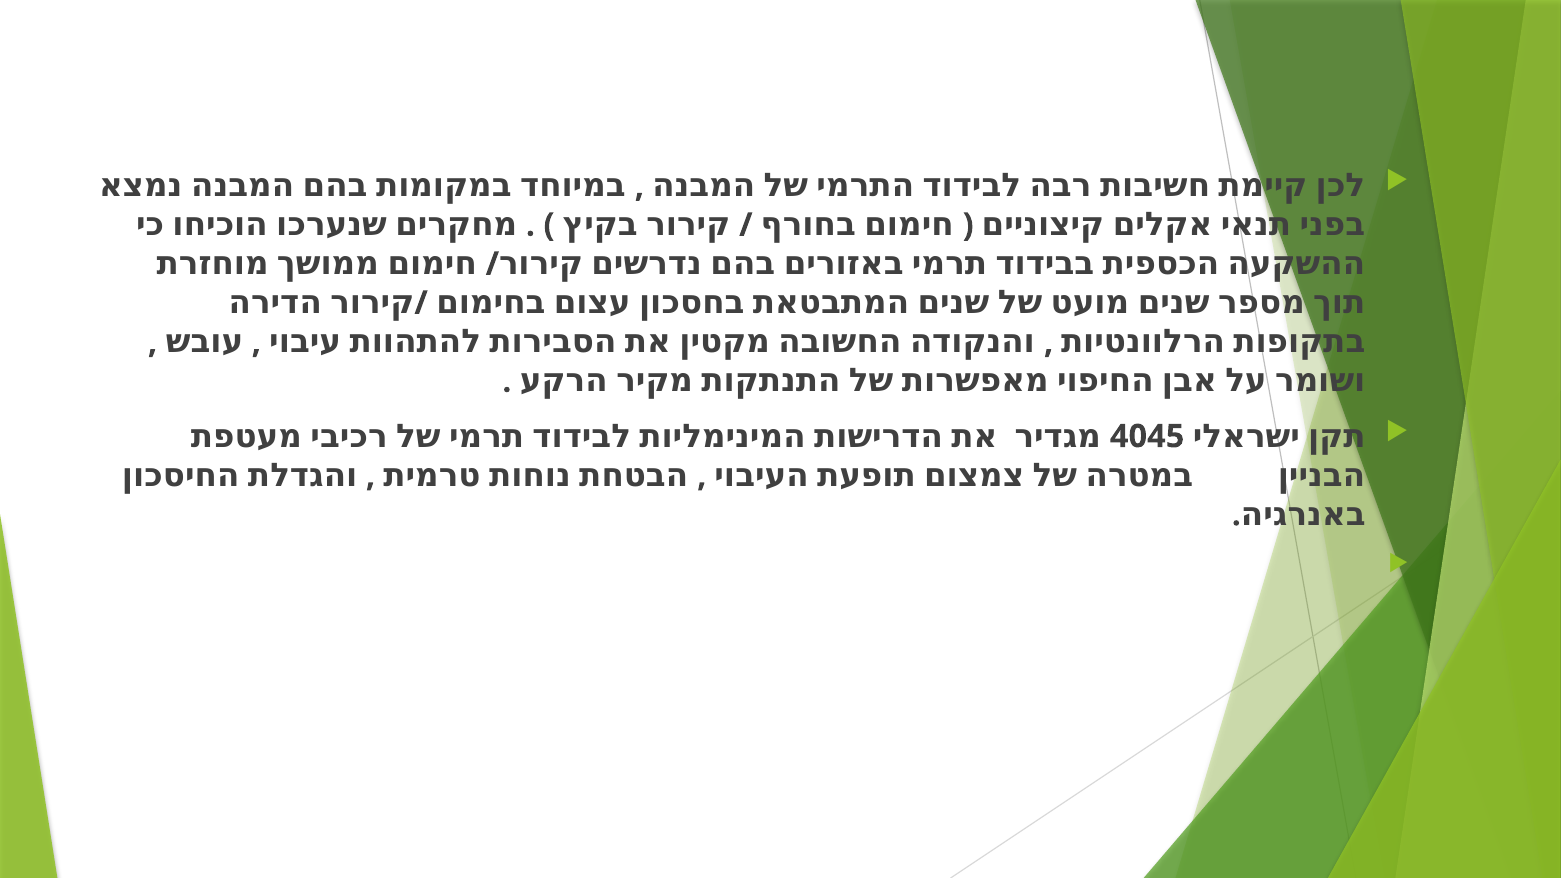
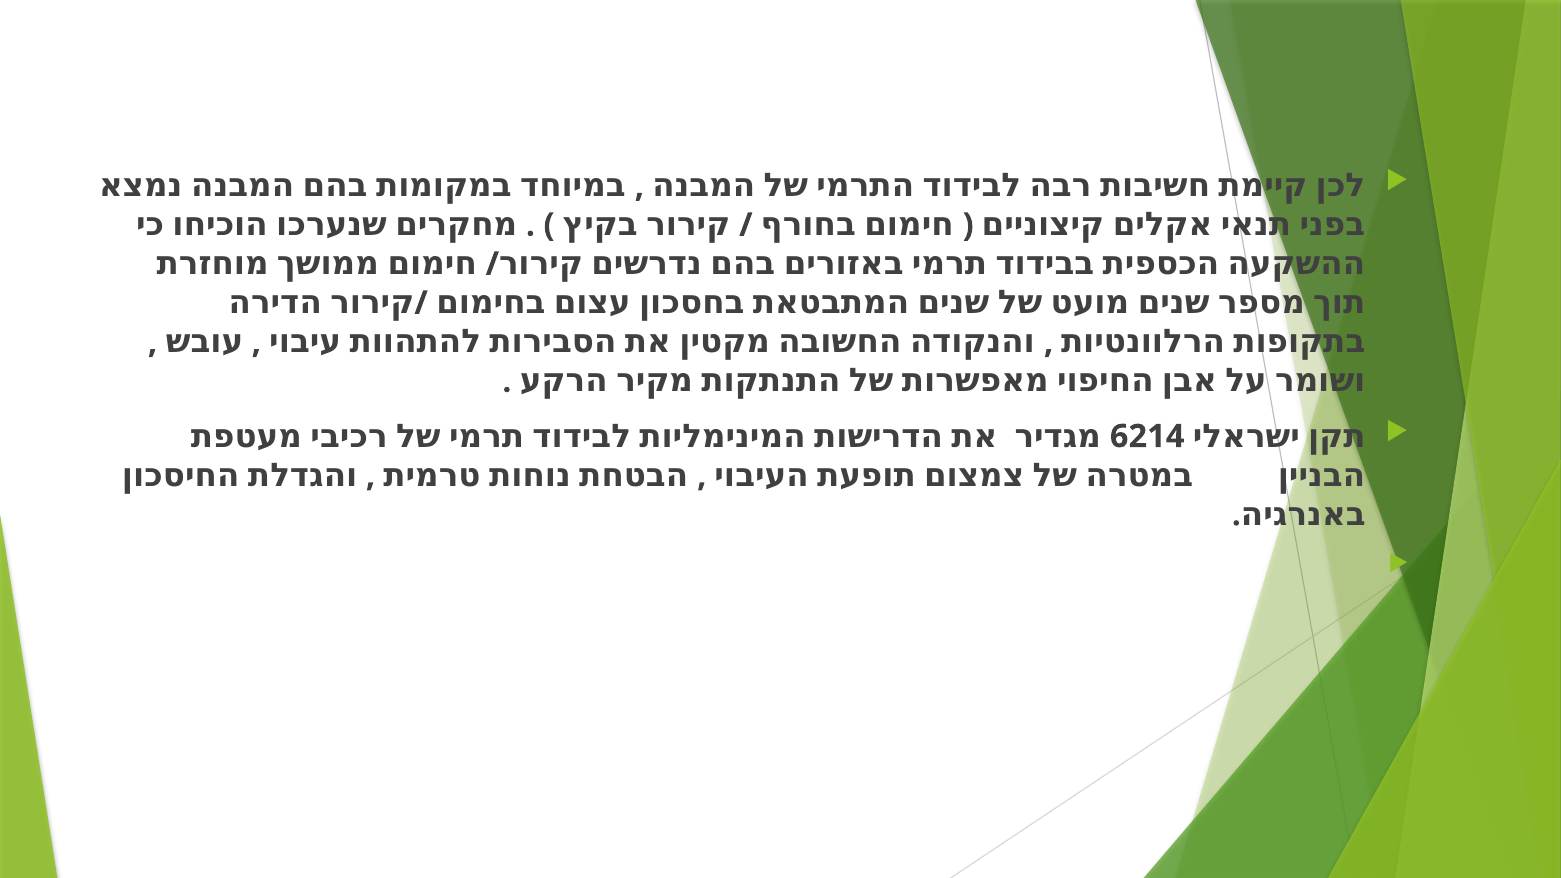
4045: 4045 -> 6214
